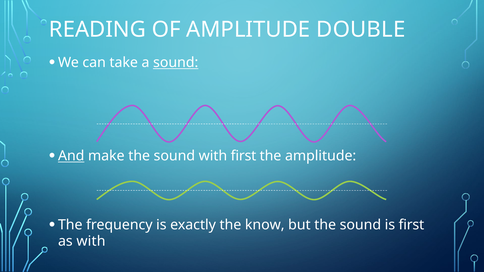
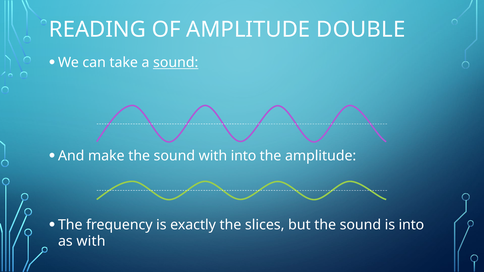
And underline: present -> none
with first: first -> into
know: know -> slices
is first: first -> into
